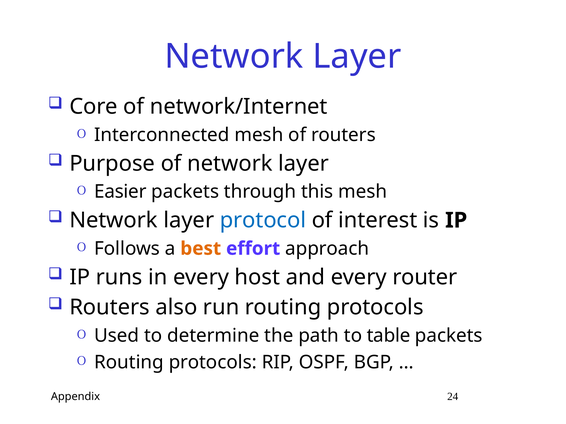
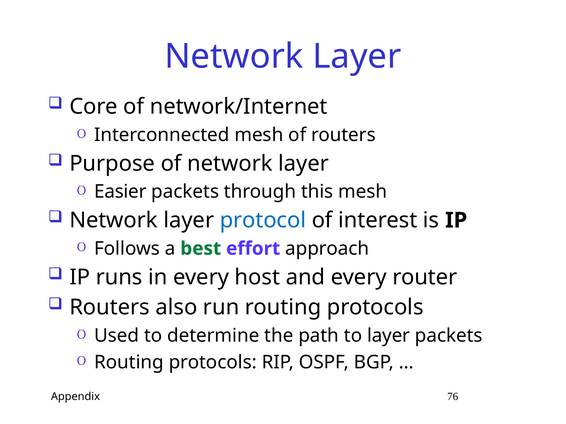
best colour: orange -> green
to table: table -> layer
24: 24 -> 76
